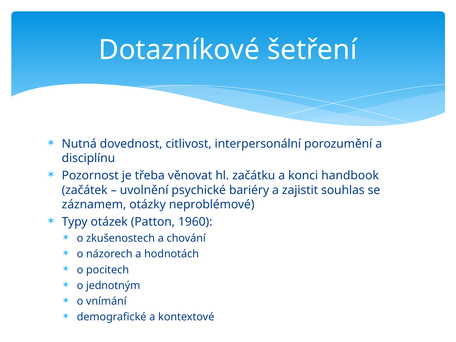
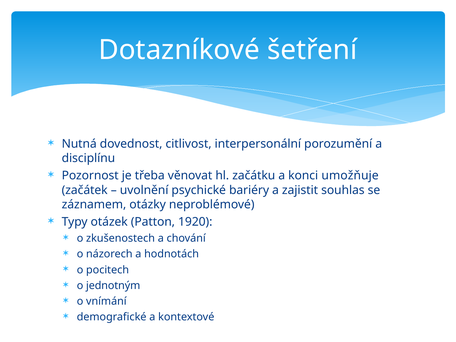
handbook: handbook -> umožňuje
1960: 1960 -> 1920
